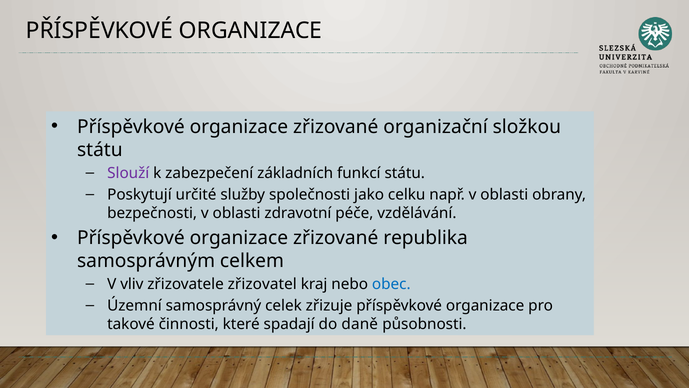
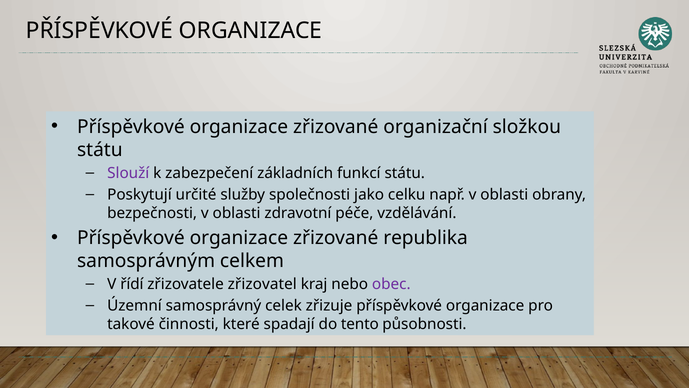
vliv: vliv -> řídí
obec colour: blue -> purple
daně: daně -> tento
